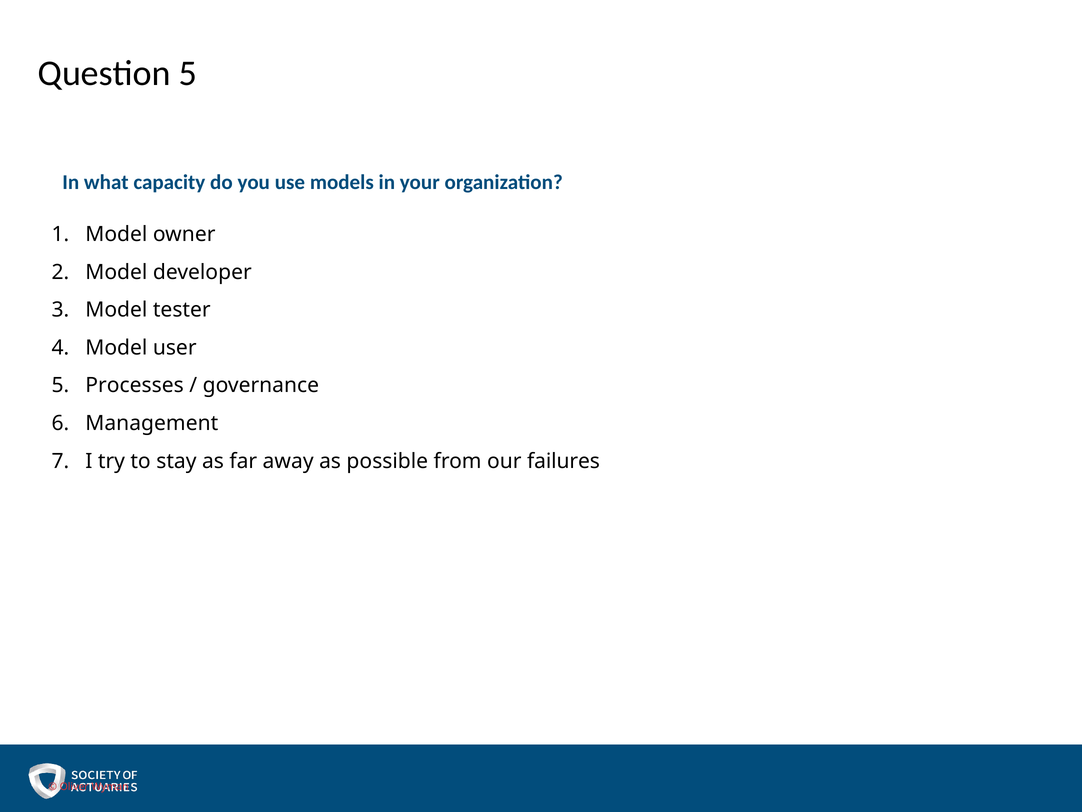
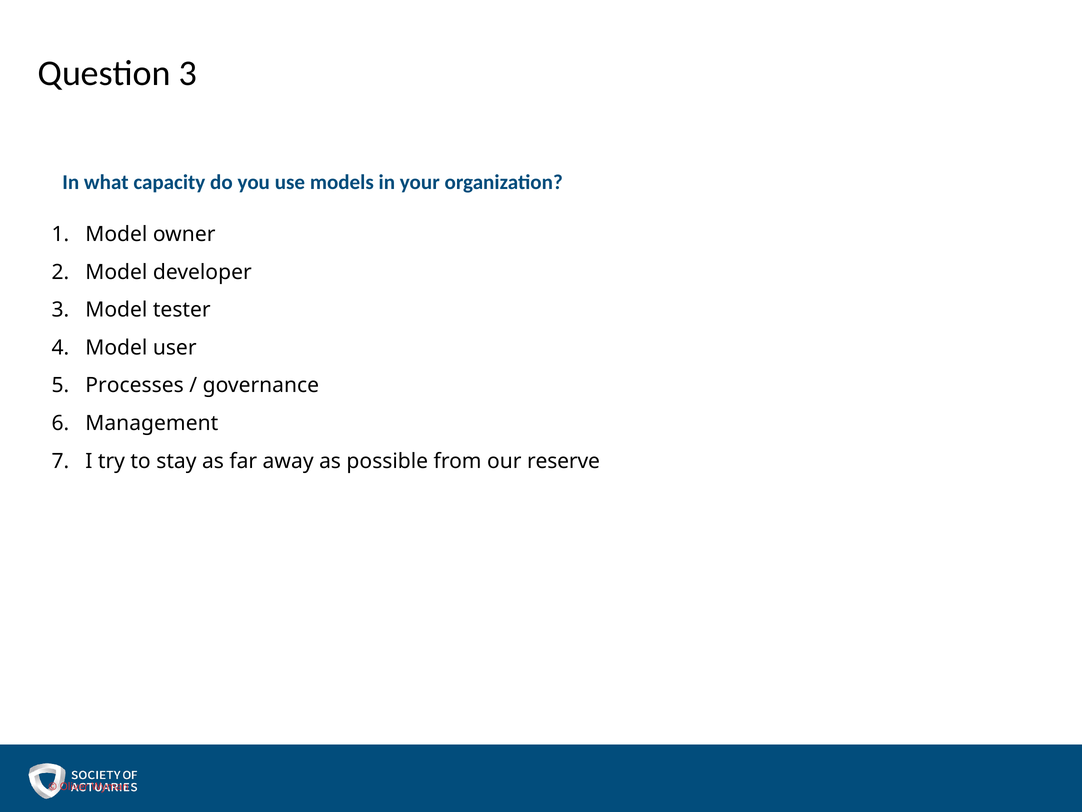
Question 5: 5 -> 3
failures: failures -> reserve
